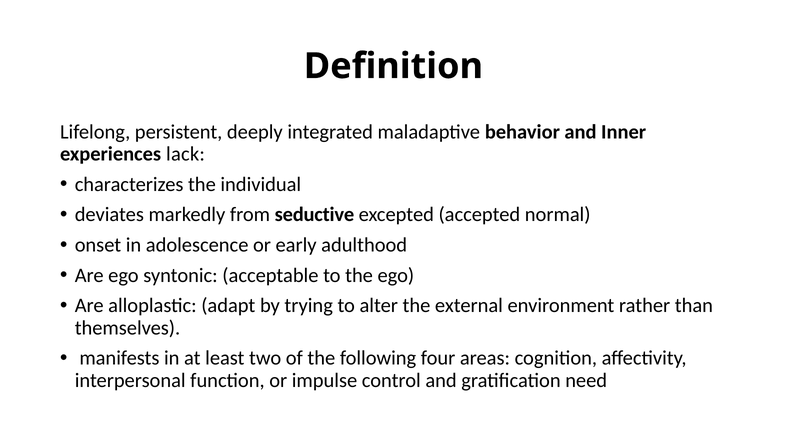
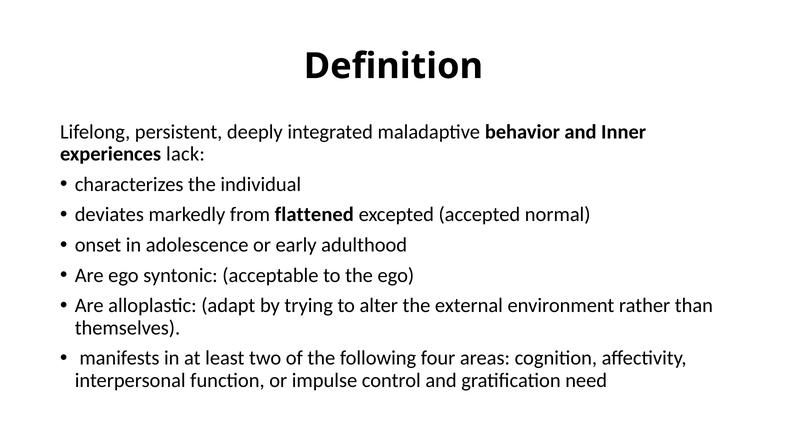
seductive: seductive -> flattened
